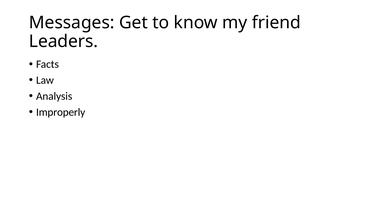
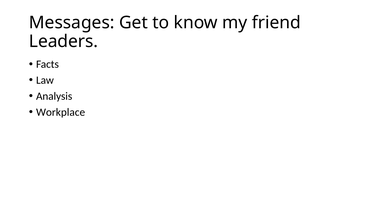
Improperly: Improperly -> Workplace
